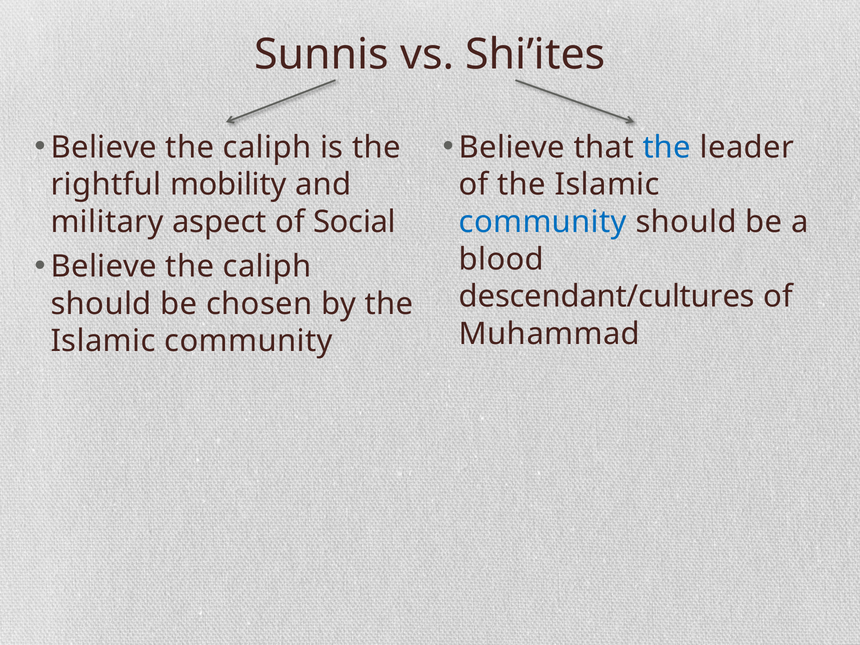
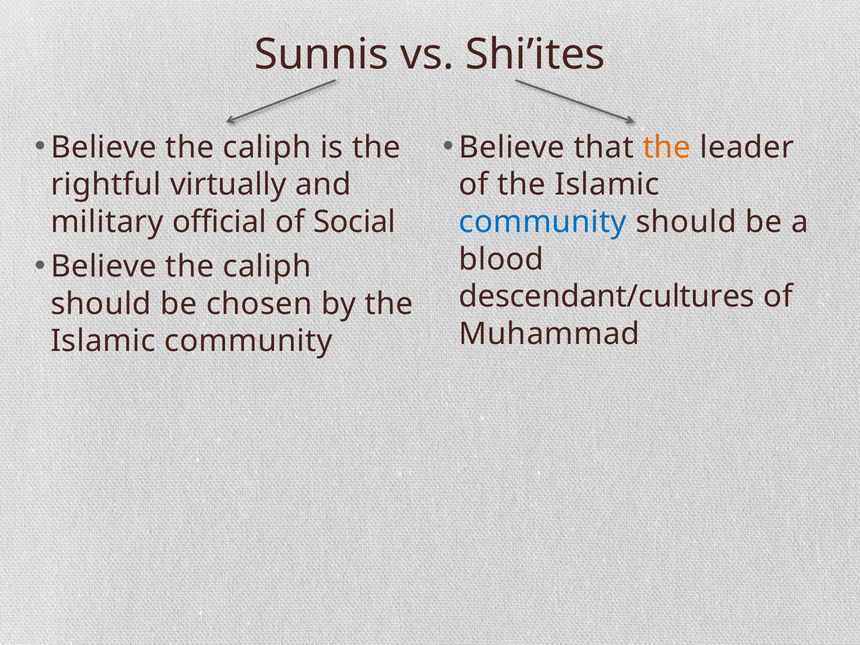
the at (667, 147) colour: blue -> orange
mobility: mobility -> virtually
aspect: aspect -> official
